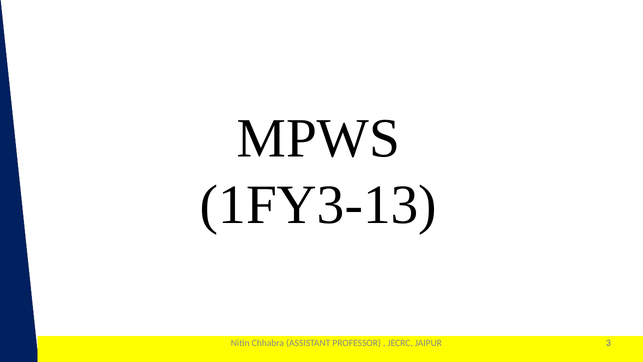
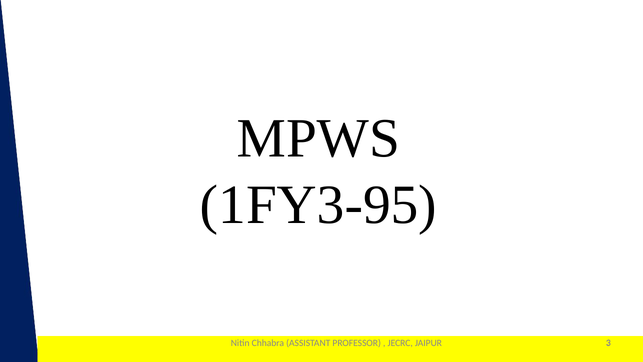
1FY3-13: 1FY3-13 -> 1FY3-95
